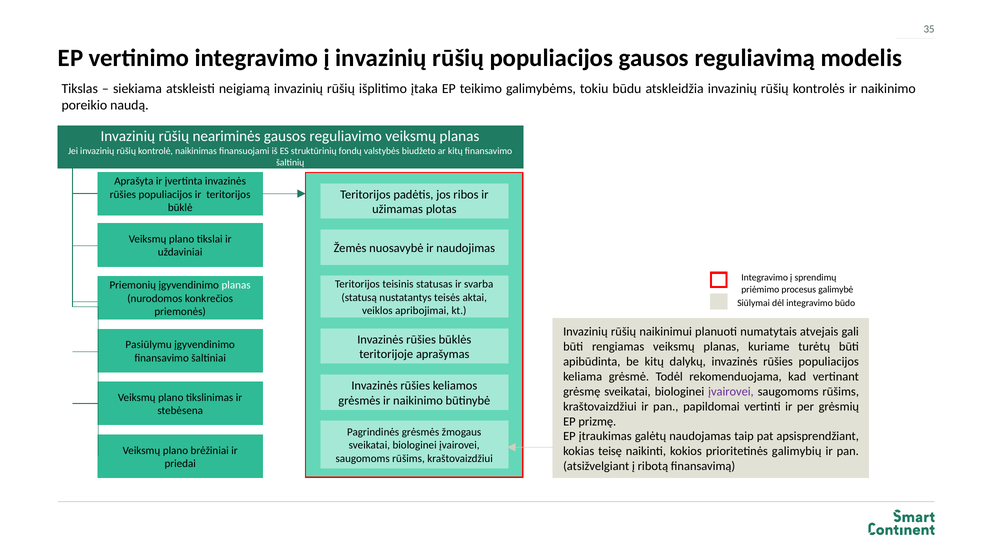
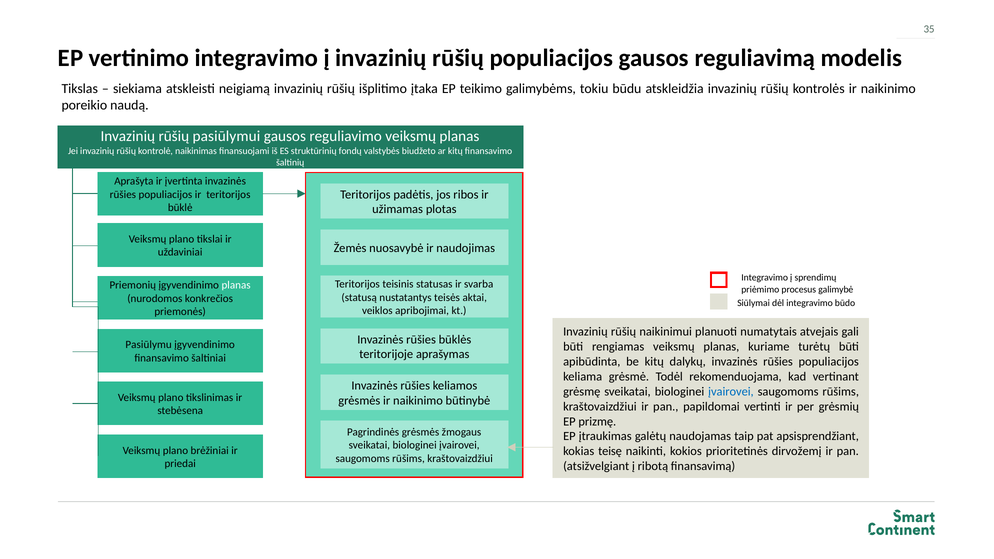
neariminės: neariminės -> pasiūlymui
įvairovei at (731, 392) colour: purple -> blue
galimybių: galimybių -> dirvožemį
